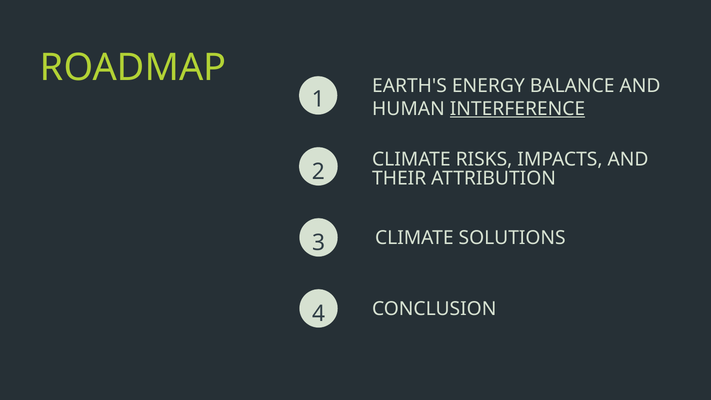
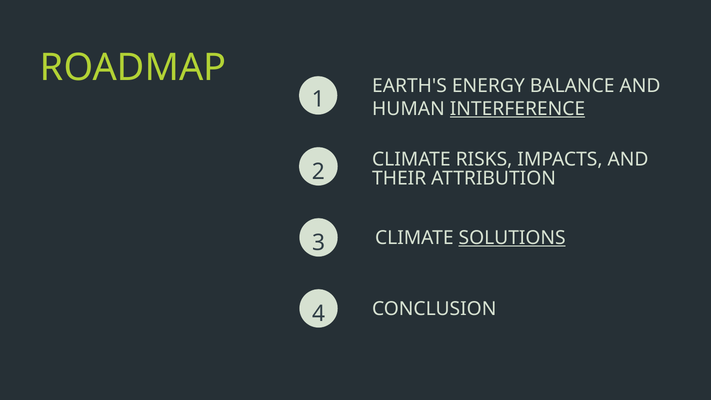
SOLUTIONS underline: none -> present
